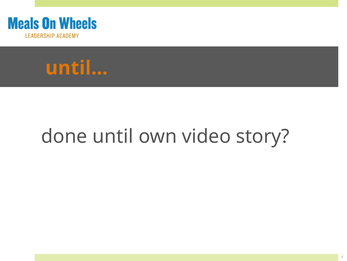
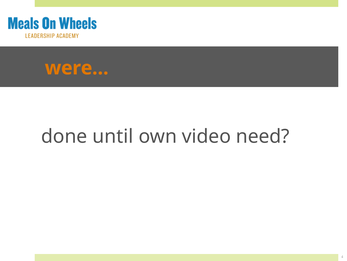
until…: until… -> were…
story: story -> need
